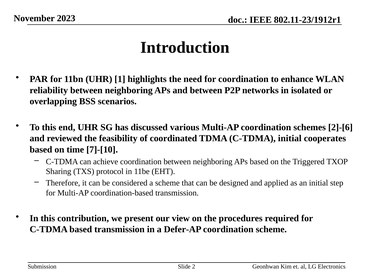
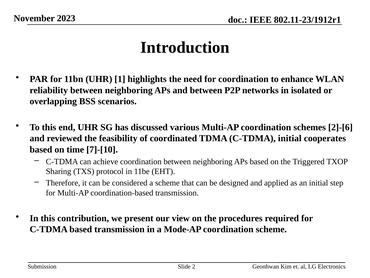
Defer-AP: Defer-AP -> Mode-AP
